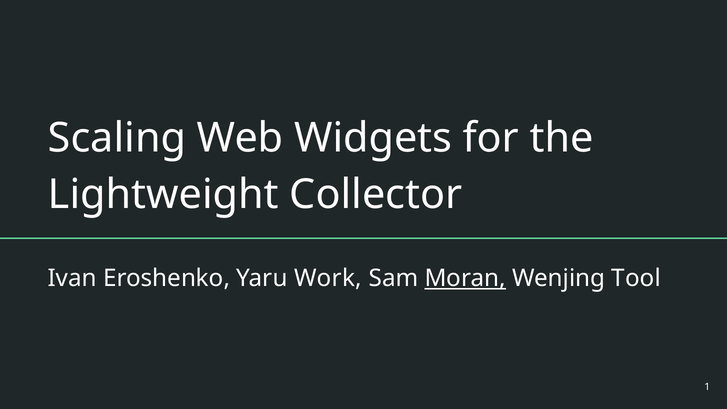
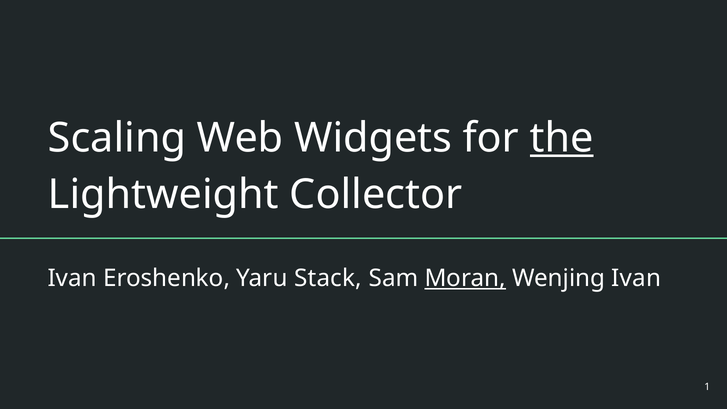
the underline: none -> present
Work: Work -> Stack
Wenjing Tool: Tool -> Ivan
